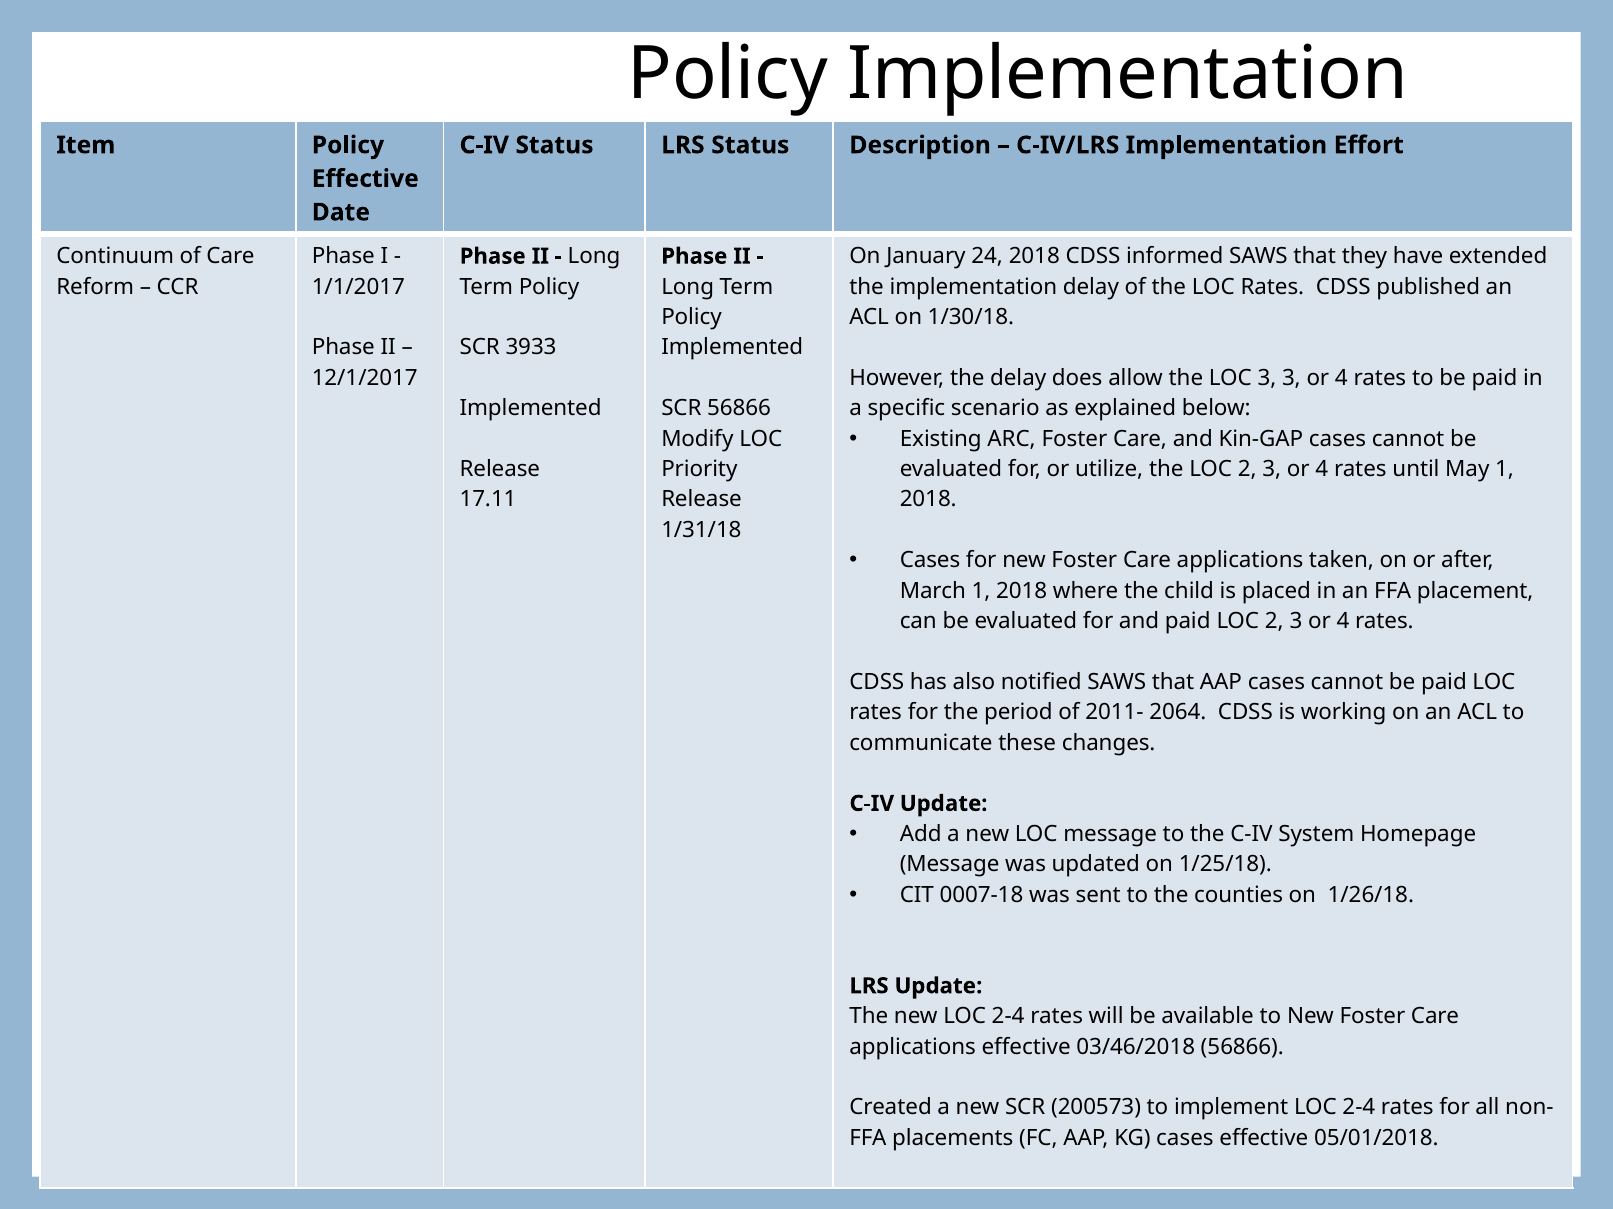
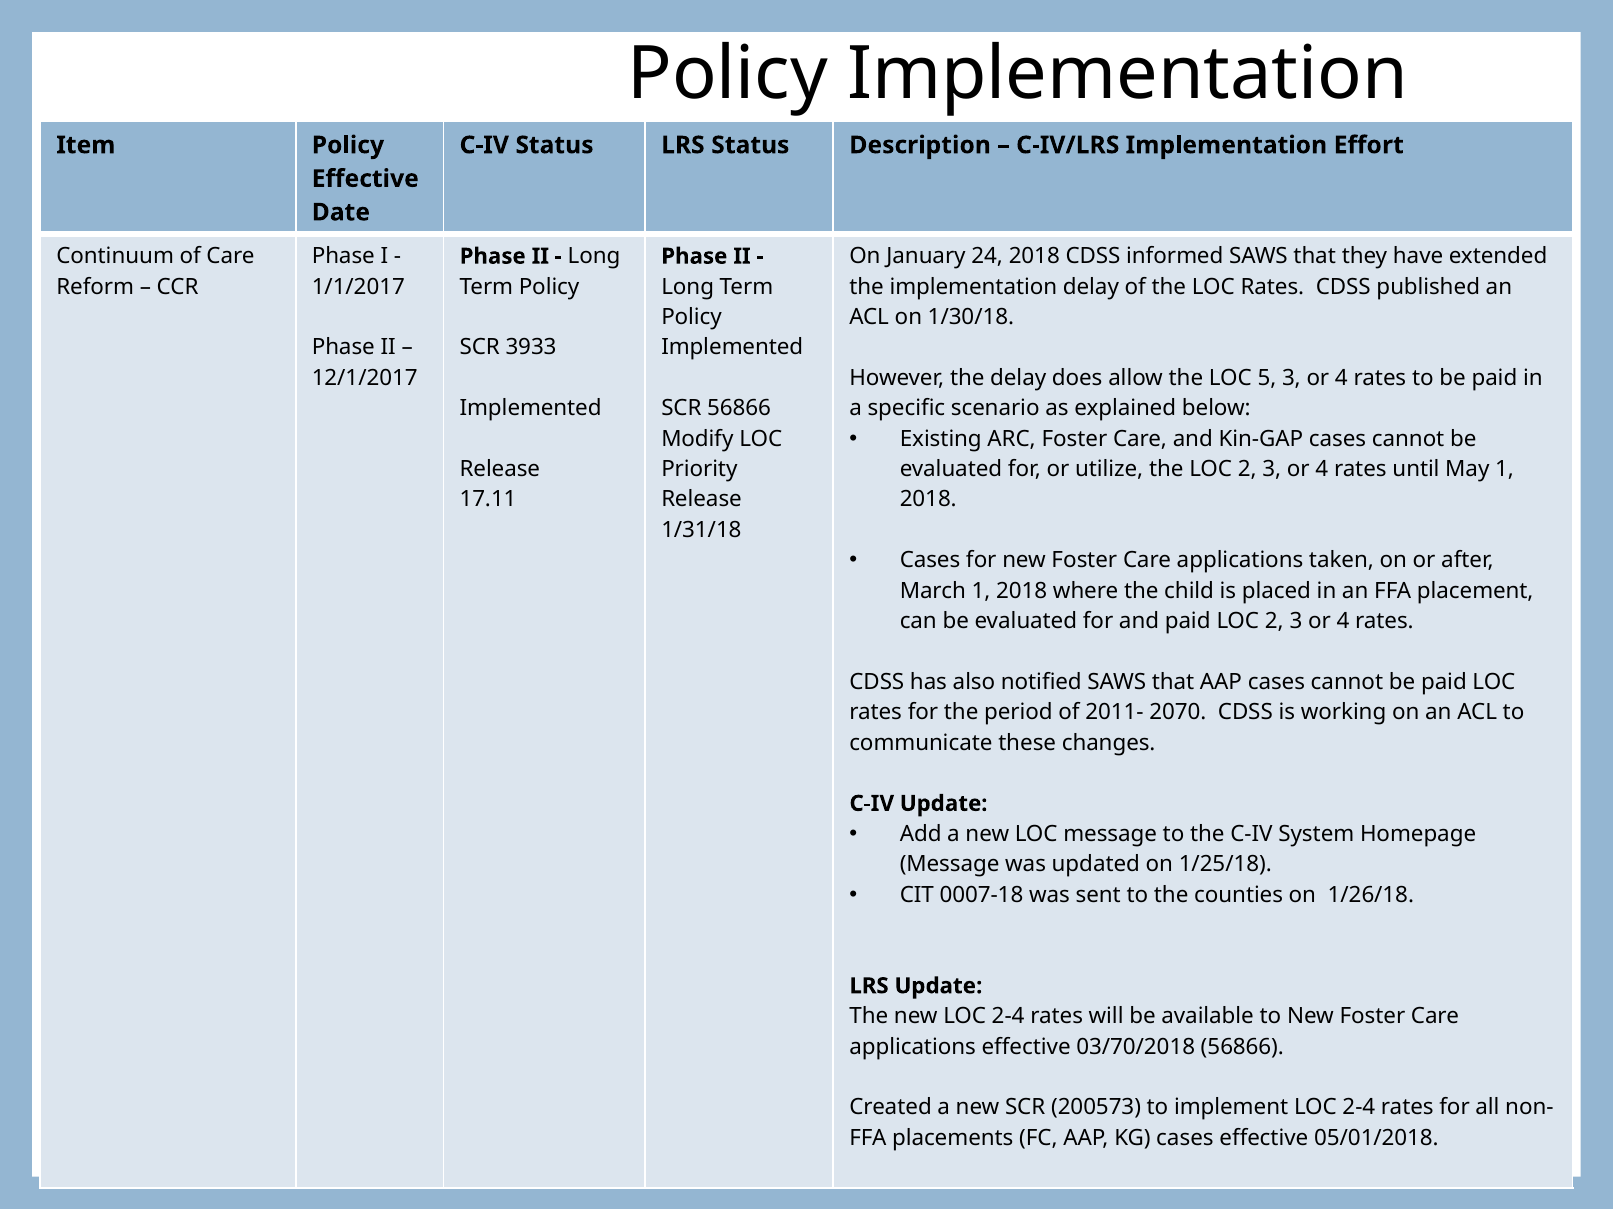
LOC 3: 3 -> 5
2064: 2064 -> 2070
03/46/2018: 03/46/2018 -> 03/70/2018
